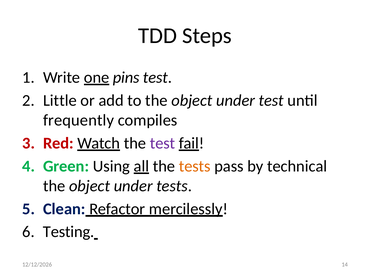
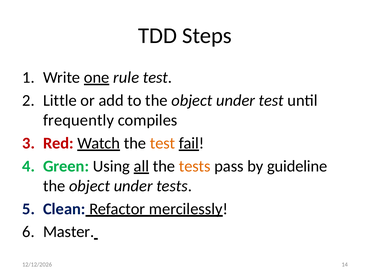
pins: pins -> rule
test at (163, 143) colour: purple -> orange
technical: technical -> guideline
Testing: Testing -> Master
